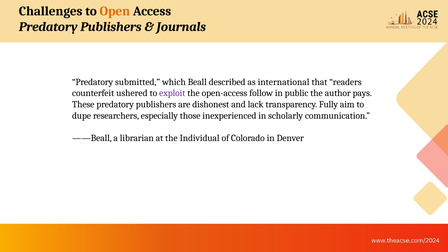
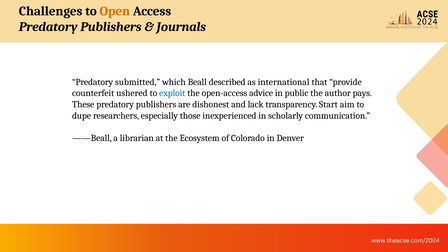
readers: readers -> provide
exploit colour: purple -> blue
follow: follow -> advice
Fully: Fully -> Start
Individual: Individual -> Ecosystem
